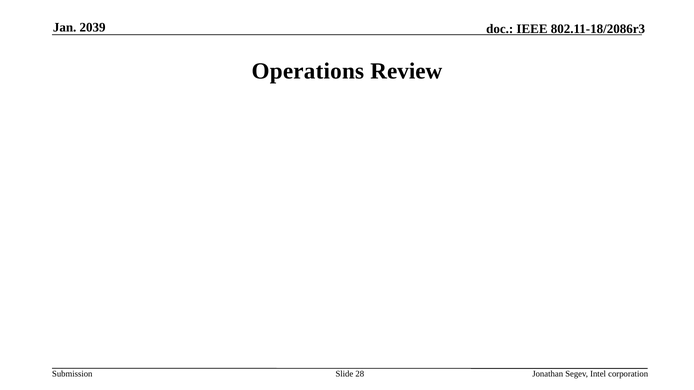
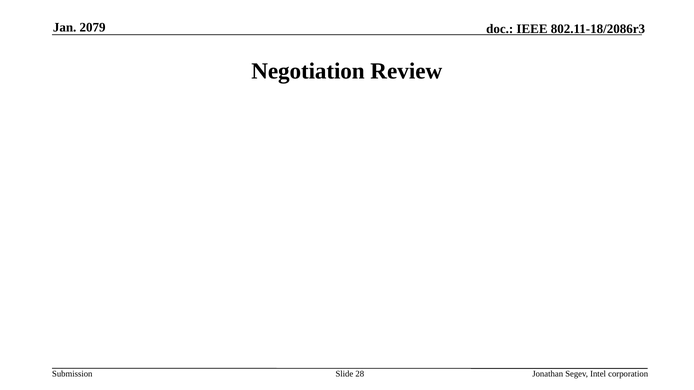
2039: 2039 -> 2079
Operations: Operations -> Negotiation
